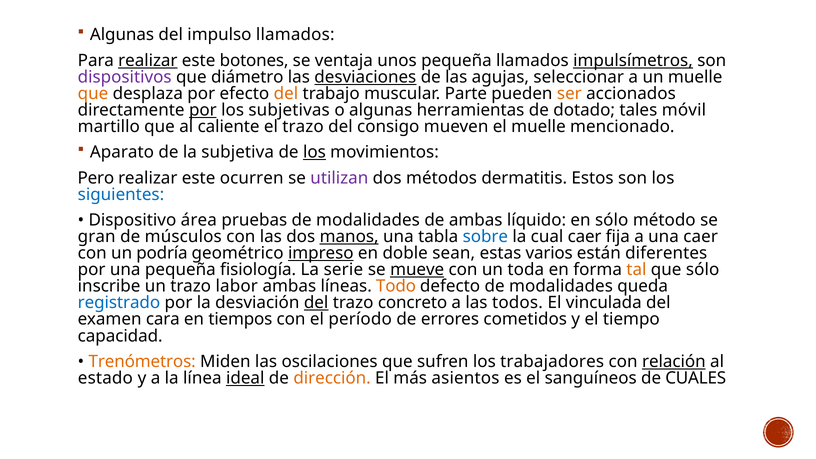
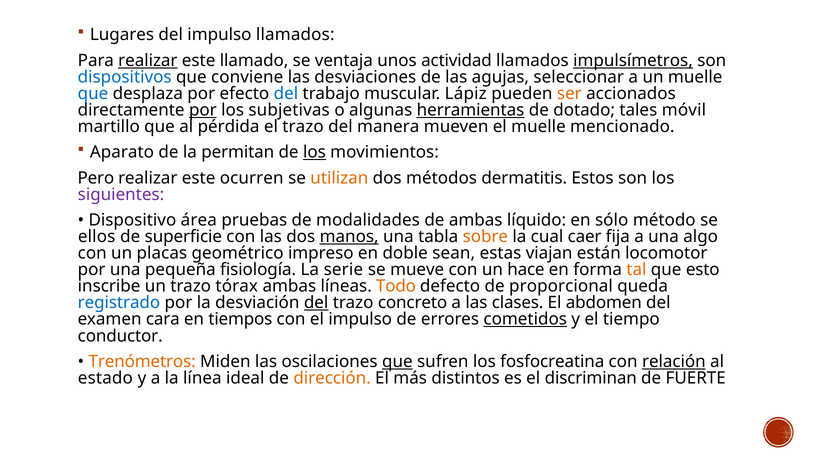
Algunas at (122, 35): Algunas -> Lugares
botones: botones -> llamado
unos pequeña: pequeña -> actividad
dispositivos colour: purple -> blue
diámetro: diámetro -> conviene
desviaciones underline: present -> none
que at (93, 94) colour: orange -> blue
del at (286, 94) colour: orange -> blue
Parte: Parte -> Lápiz
herramientas underline: none -> present
caliente: caliente -> pérdida
consigo: consigo -> manera
subjetiva: subjetiva -> permitan
utilizan colour: purple -> orange
siguientes colour: blue -> purple
gran: gran -> ellos
músculos: músculos -> superficie
sobre colour: blue -> orange
una caer: caer -> algo
podría: podría -> placas
impreso underline: present -> none
varios: varios -> viajan
diferentes: diferentes -> locomotor
mueve underline: present -> none
toda: toda -> hace
que sólo: sólo -> esto
labor: labor -> tórax
defecto de modalidades: modalidades -> proporcional
todos: todos -> clases
vinculada: vinculada -> abdomen
el período: período -> impulso
cometidos underline: none -> present
capacidad: capacidad -> conductor
que at (397, 362) underline: none -> present
trabajadores: trabajadores -> fosfocreatina
ideal underline: present -> none
asientos: asientos -> distintos
sanguíneos: sanguíneos -> discriminan
CUALES: CUALES -> FUERTE
